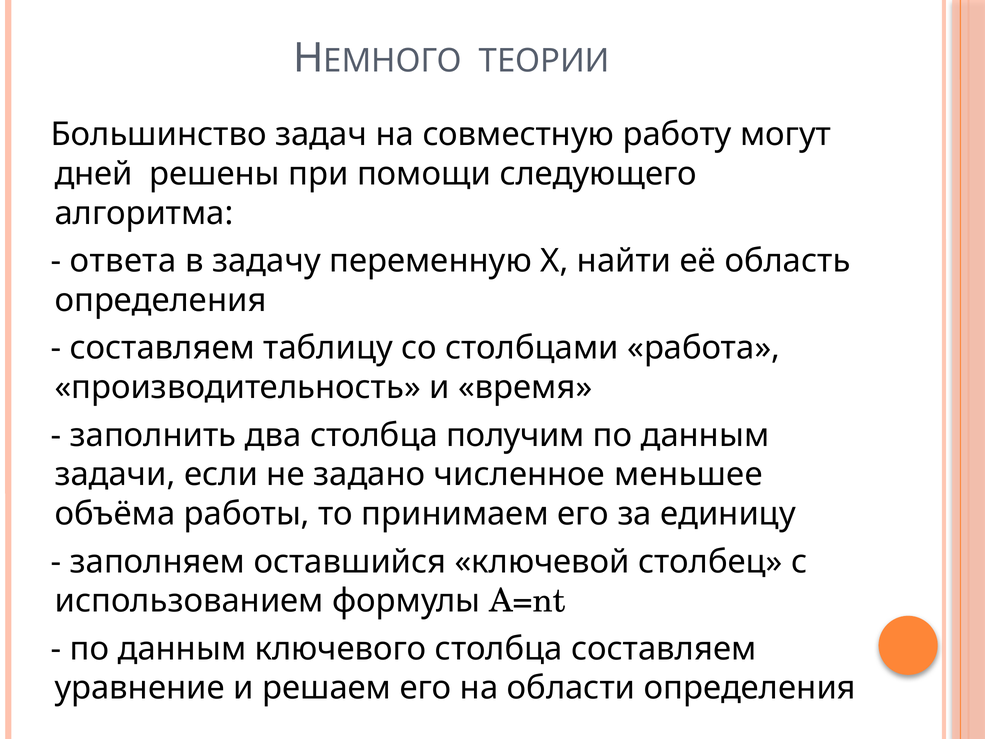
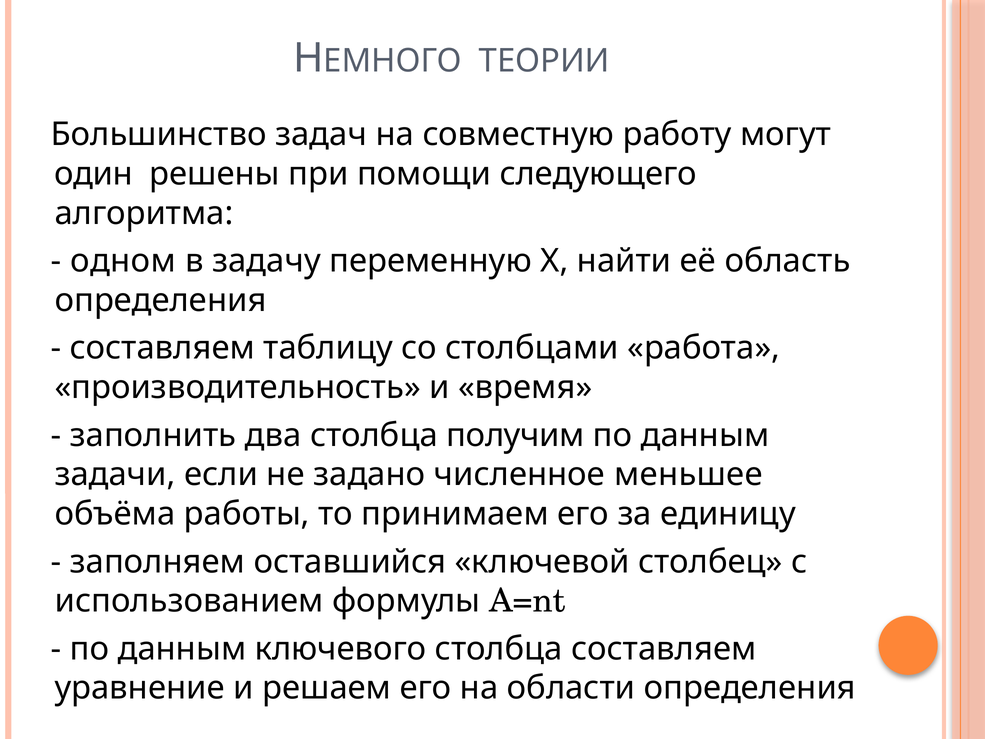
дней: дней -> один
ответа: ответа -> одном
